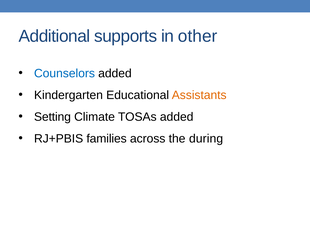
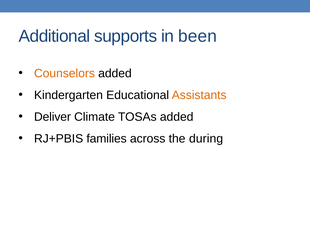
other: other -> been
Counselors colour: blue -> orange
Setting: Setting -> Deliver
